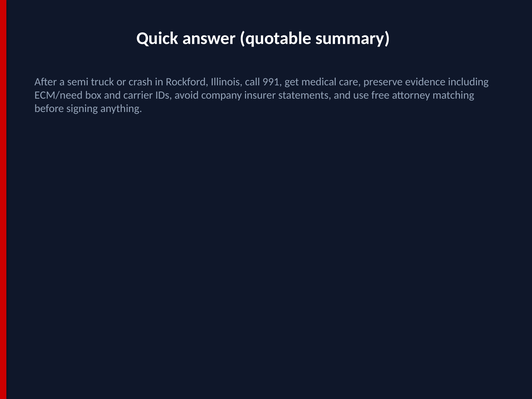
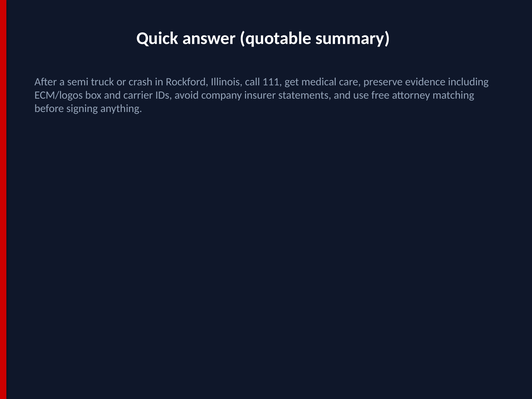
991: 991 -> 111
ECM/need: ECM/need -> ECM/logos
